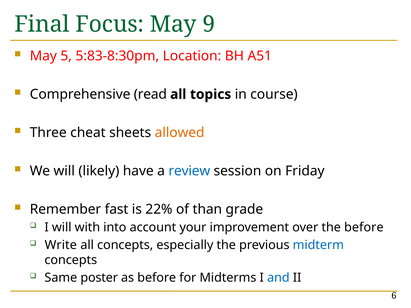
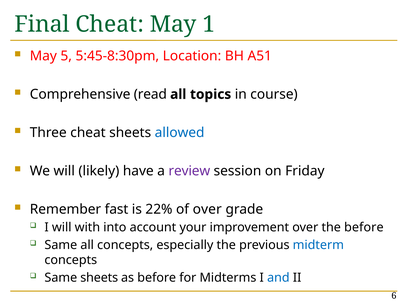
Final Focus: Focus -> Cheat
9: 9 -> 1
5:83-8:30pm: 5:83-8:30pm -> 5:45-8:30pm
allowed colour: orange -> blue
review colour: blue -> purple
of than: than -> over
Write at (61, 245): Write -> Same
Same poster: poster -> sheets
